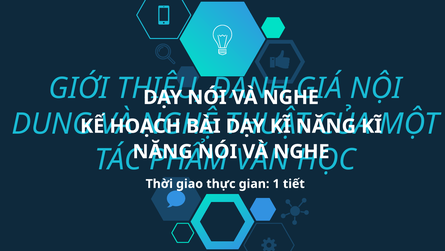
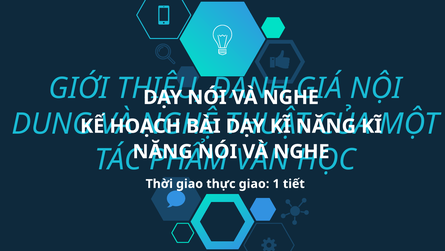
thực gian: gian -> giao
